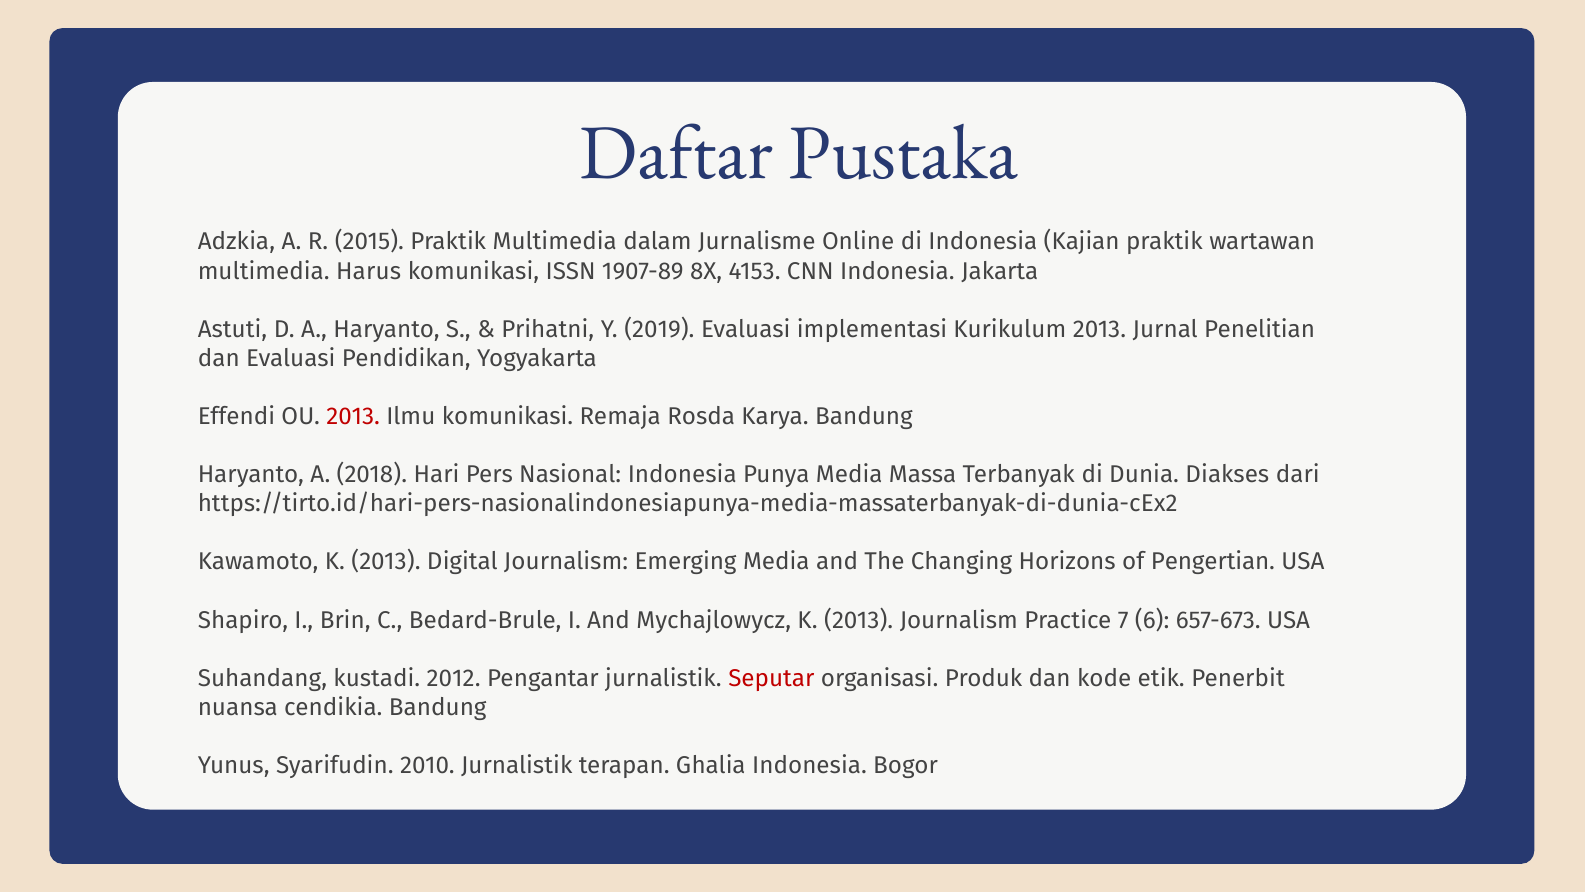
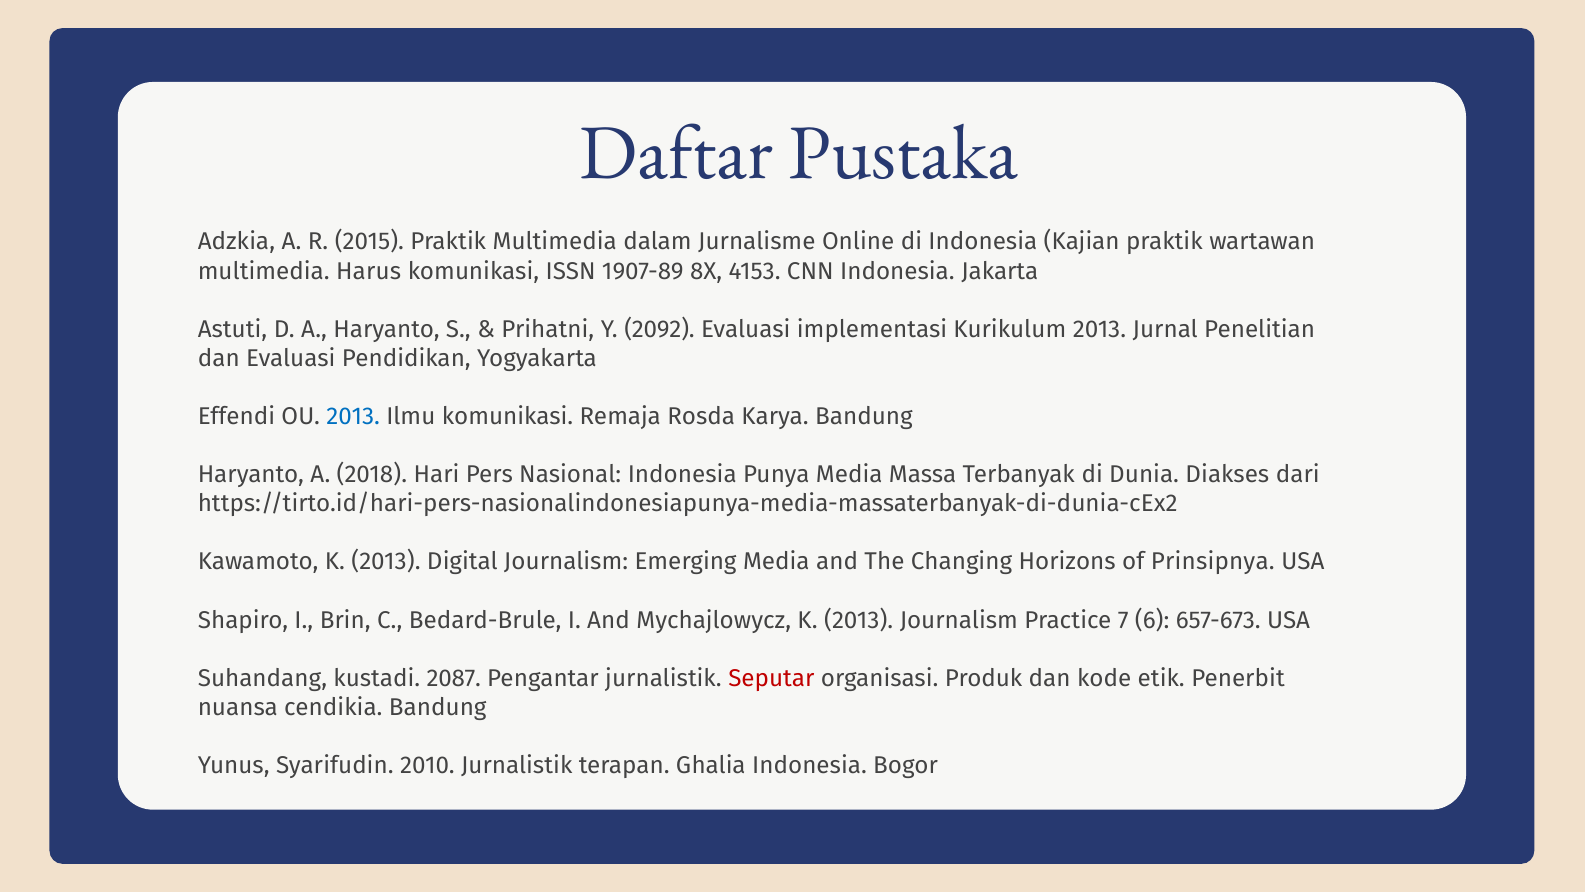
2019: 2019 -> 2092
2013 at (353, 416) colour: red -> blue
Pengertian: Pengertian -> Prinsipnya
2012: 2012 -> 2087
